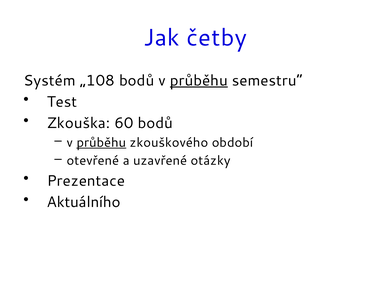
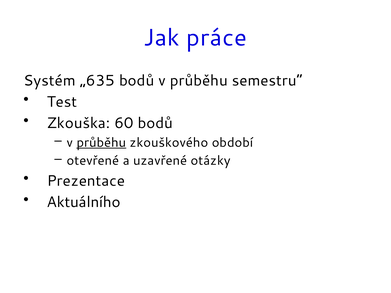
četby: četby -> práce
„108: „108 -> „635
průběhu at (199, 81) underline: present -> none
